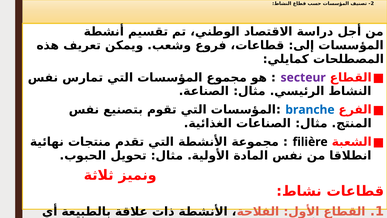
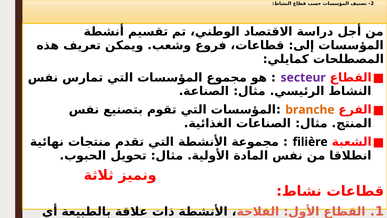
branche colour: blue -> orange
